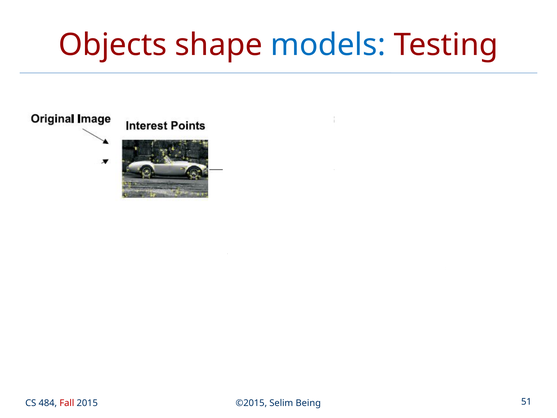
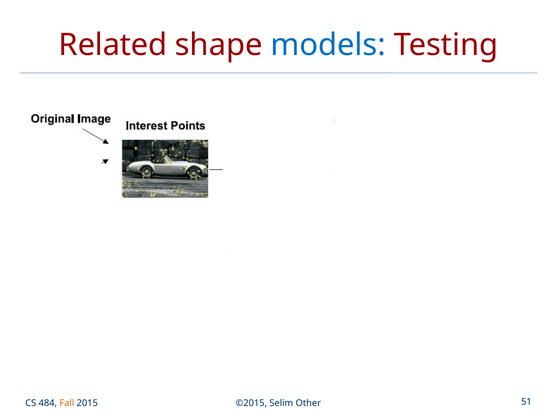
Objects: Objects -> Related
Fall colour: red -> orange
Being: Being -> Other
